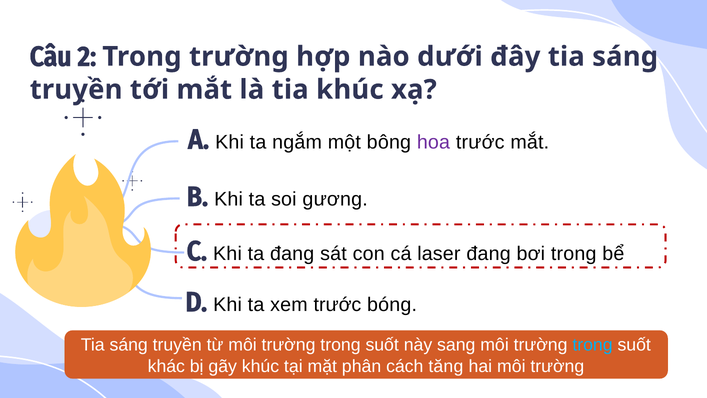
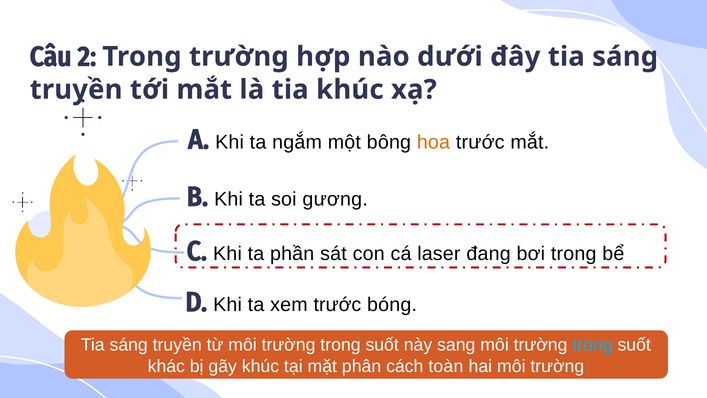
hoa colour: purple -> orange
ta đang: đang -> phần
tăng: tăng -> toàn
